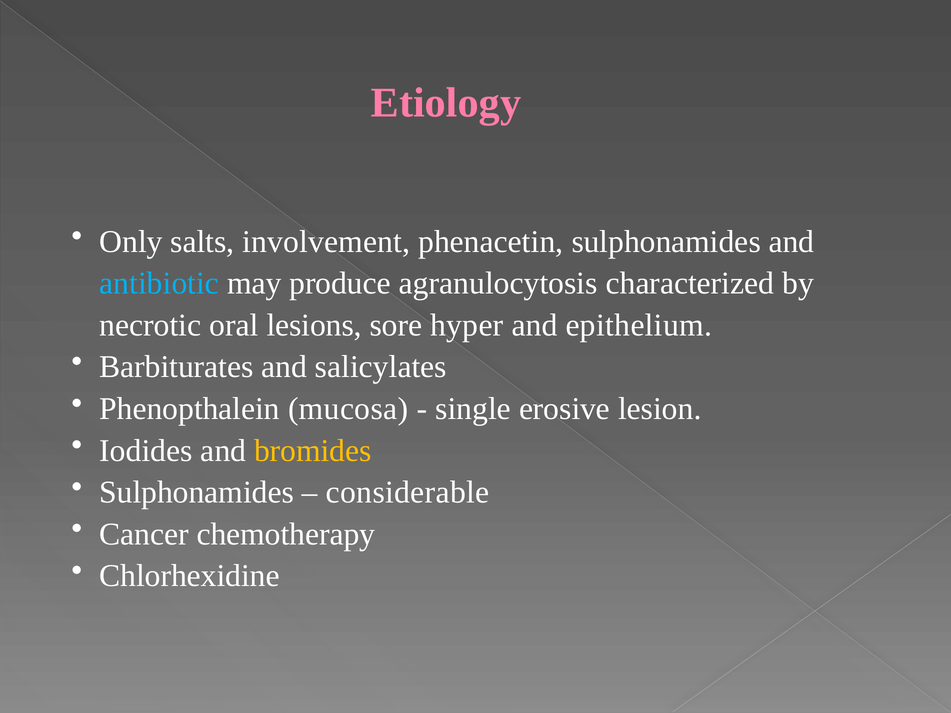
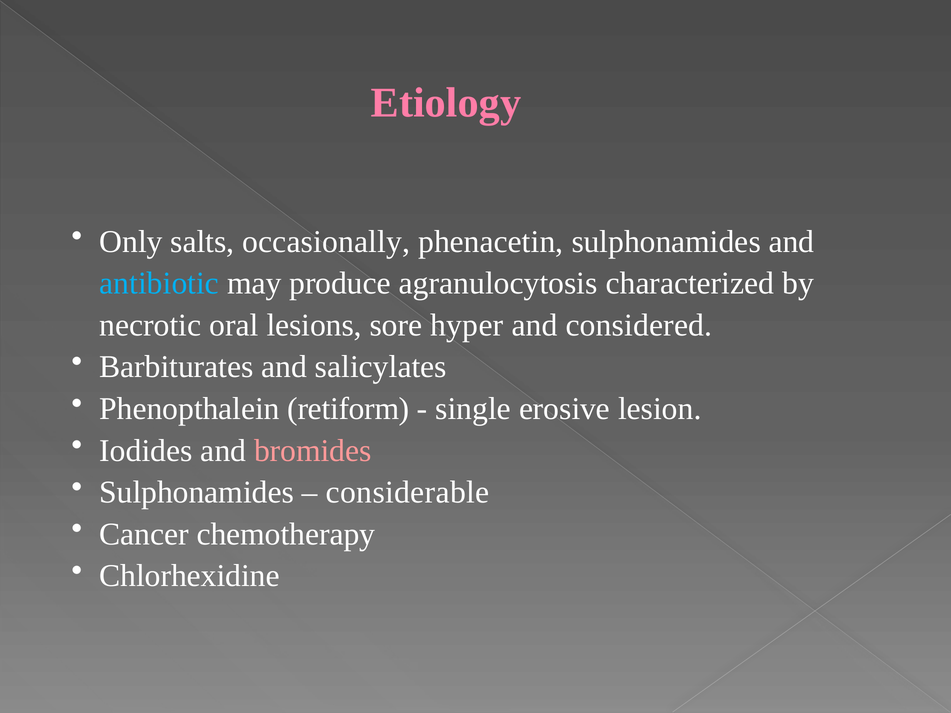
involvement: involvement -> occasionally
epithelium: epithelium -> considered
mucosa: mucosa -> retiform
bromides colour: yellow -> pink
